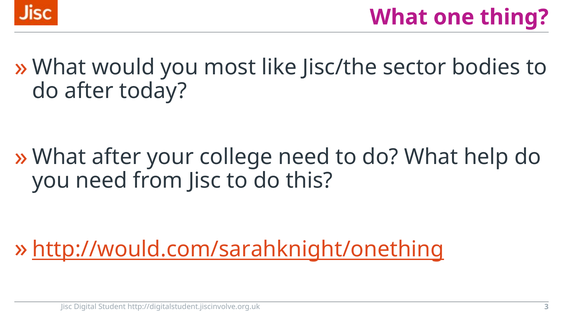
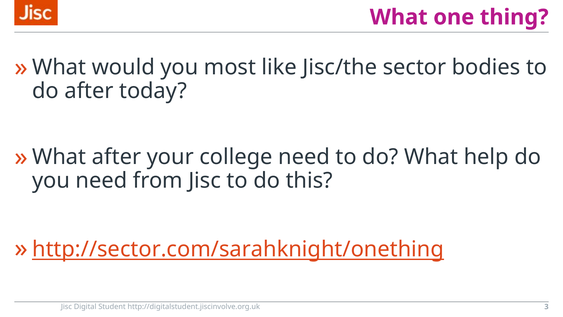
http://would.com/sarahknight/onething: http://would.com/sarahknight/onething -> http://sector.com/sarahknight/onething
